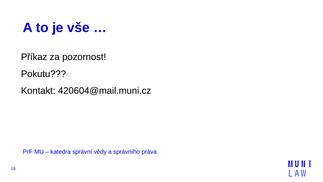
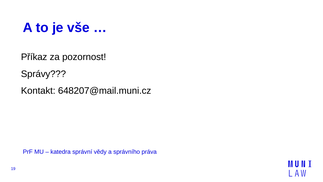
Pokutu: Pokutu -> Správy
420604@mail.muni.cz: 420604@mail.muni.cz -> 648207@mail.muni.cz
